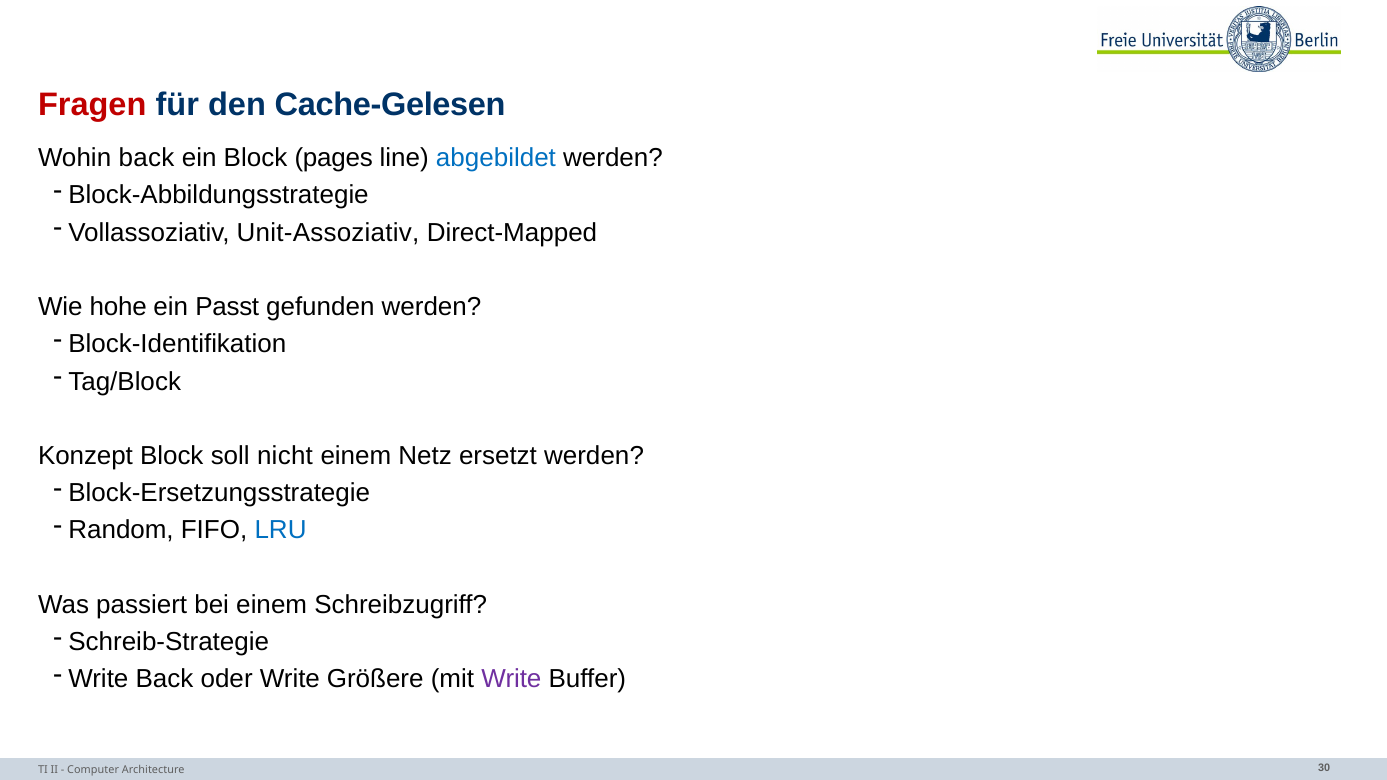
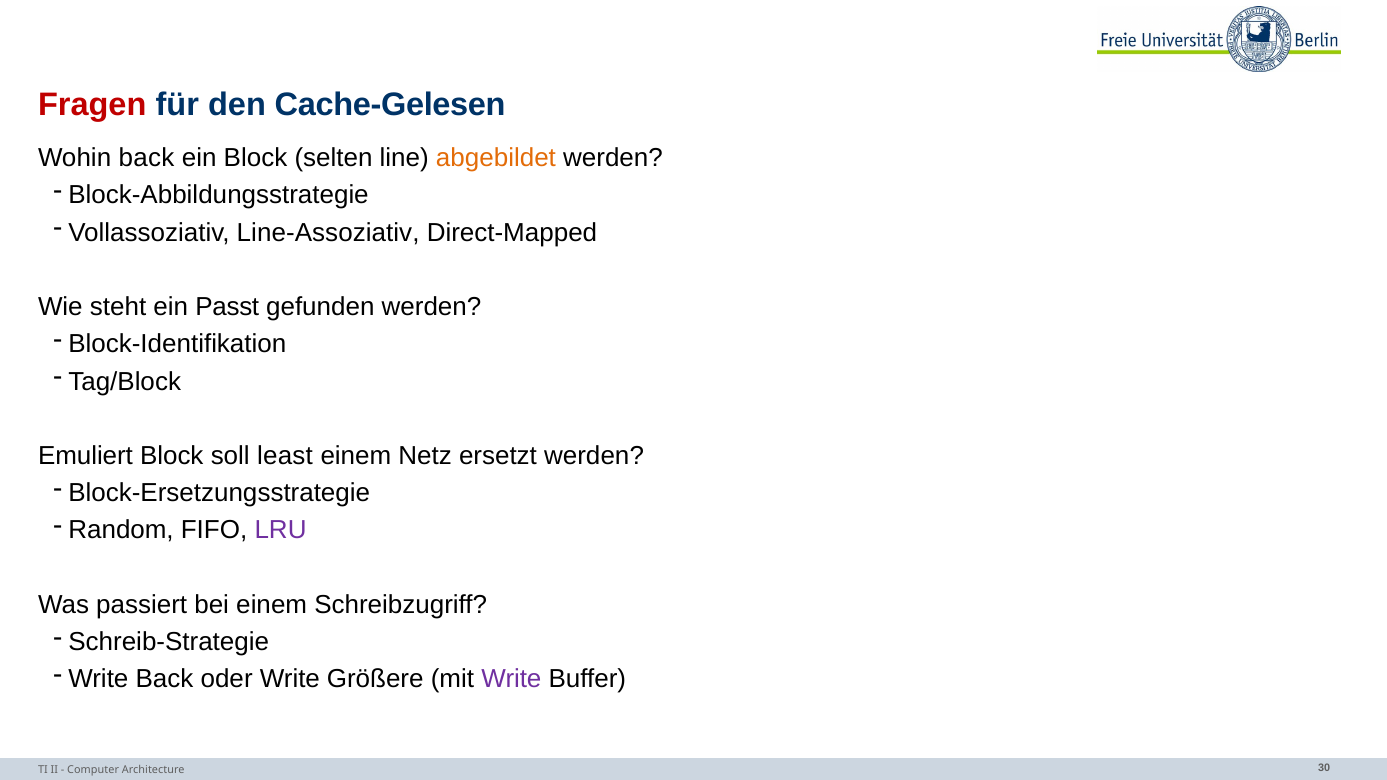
pages: pages -> selten
abgebildet colour: blue -> orange
Unit-Assoziativ: Unit-Assoziativ -> Line-Assoziativ
hohe: hohe -> steht
Konzept: Konzept -> Emuliert
nicht: nicht -> least
LRU colour: blue -> purple
